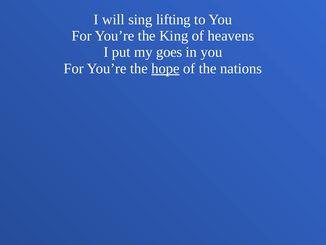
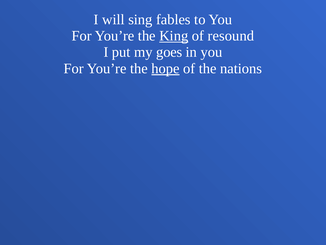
lifting: lifting -> fables
King underline: none -> present
heavens: heavens -> resound
